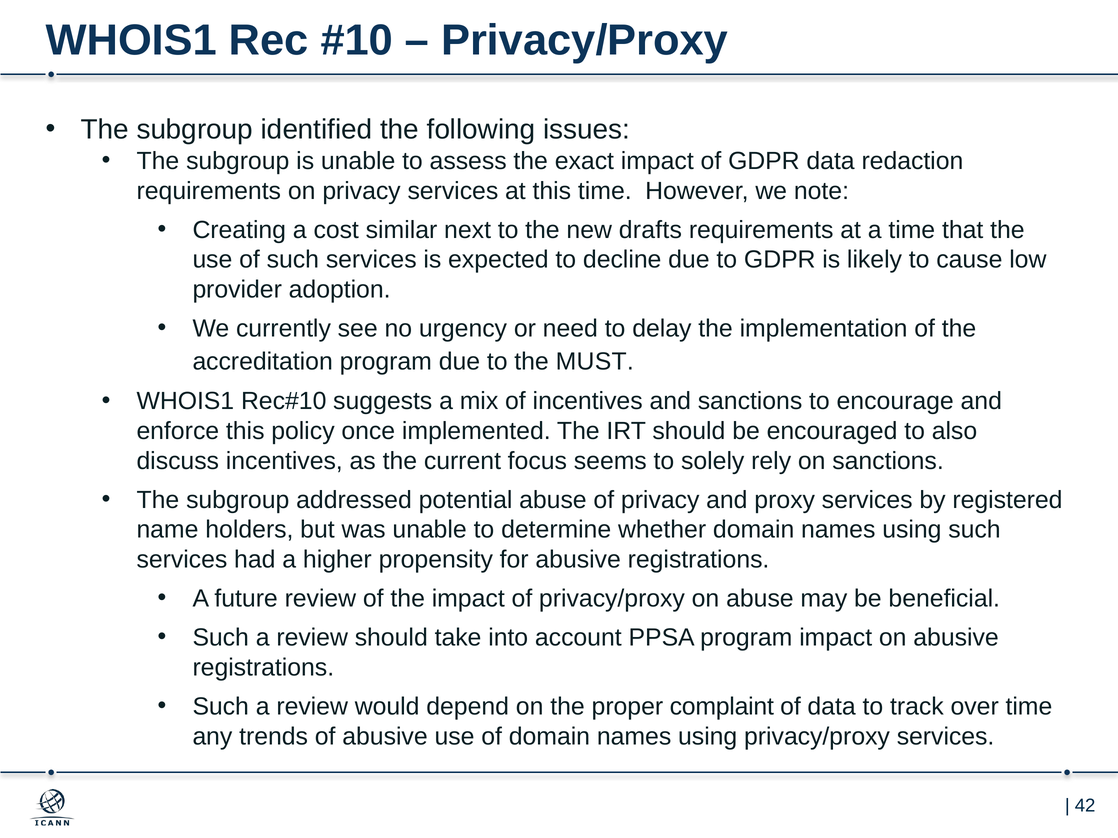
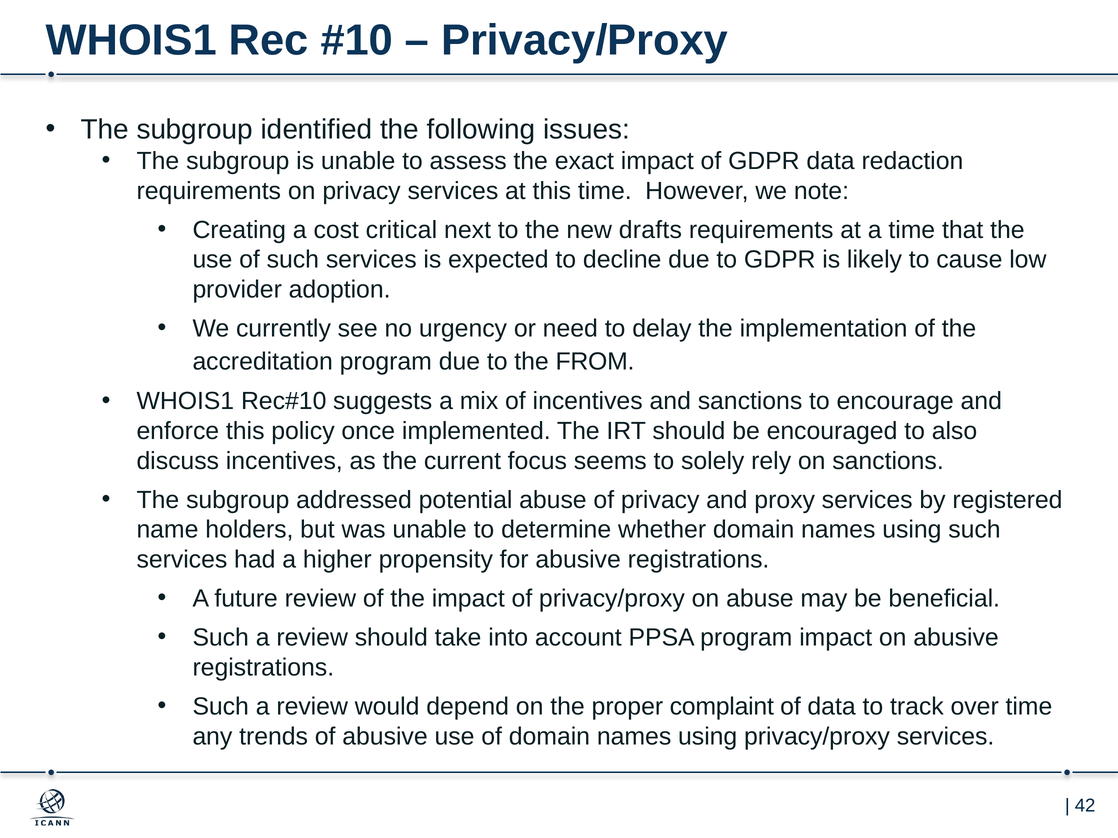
similar: similar -> critical
MUST: MUST -> FROM
